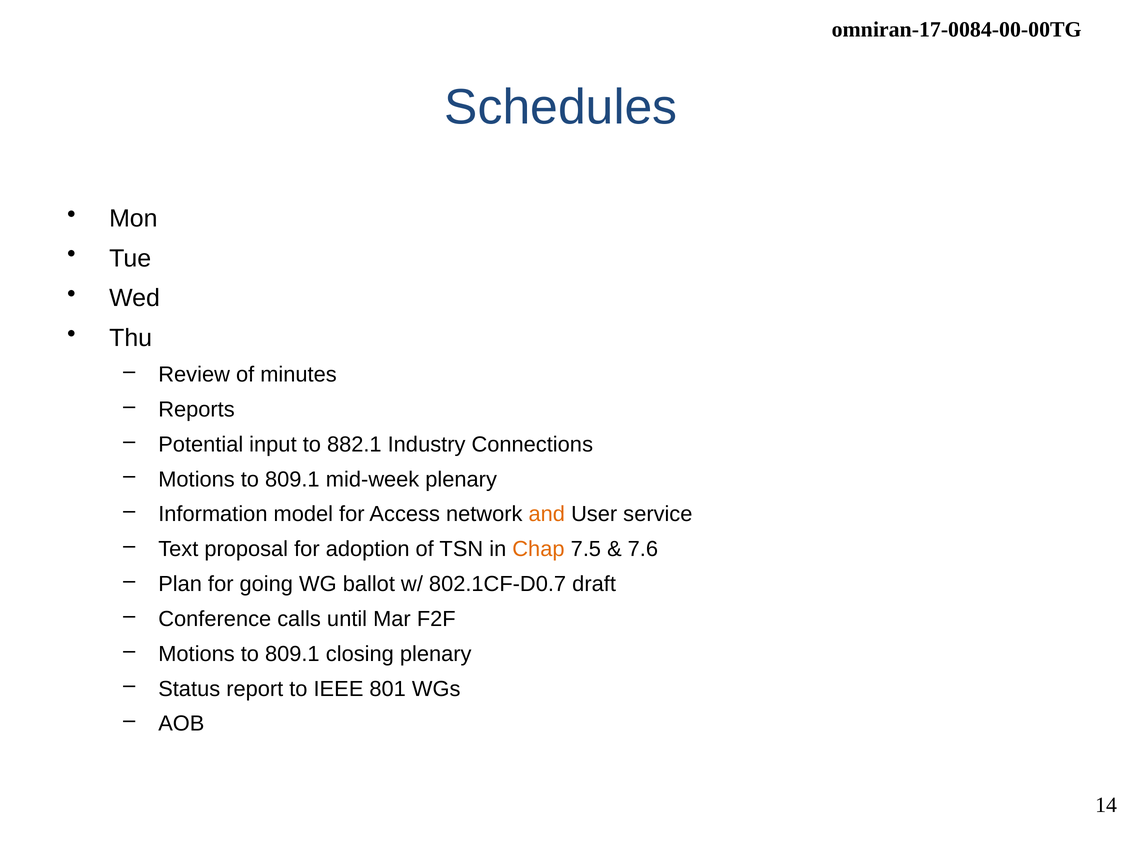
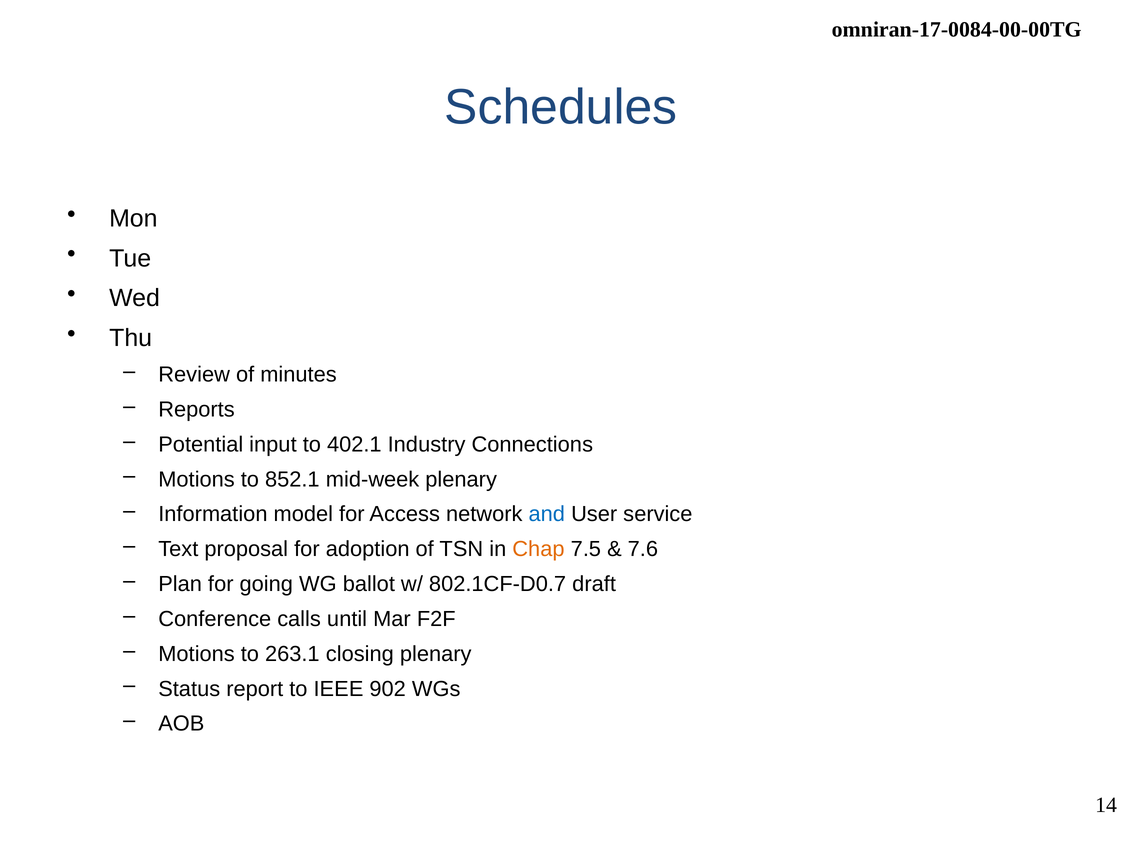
882.1: 882.1 -> 402.1
809.1 at (292, 480): 809.1 -> 852.1
and colour: orange -> blue
809.1 at (292, 654): 809.1 -> 263.1
801: 801 -> 902
